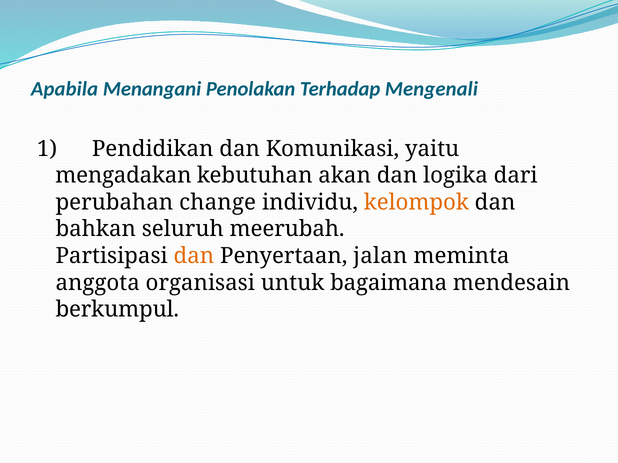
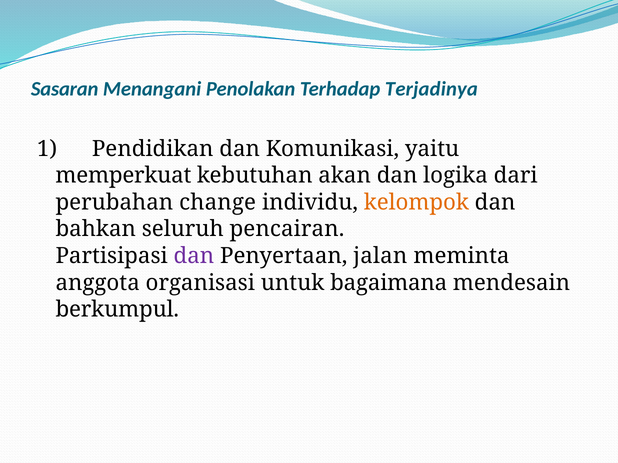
Apabila: Apabila -> Sasaran
Mengenali: Mengenali -> Terjadinya
mengadakan: mengadakan -> memperkuat
meerubah: meerubah -> pencairan
dan at (194, 256) colour: orange -> purple
